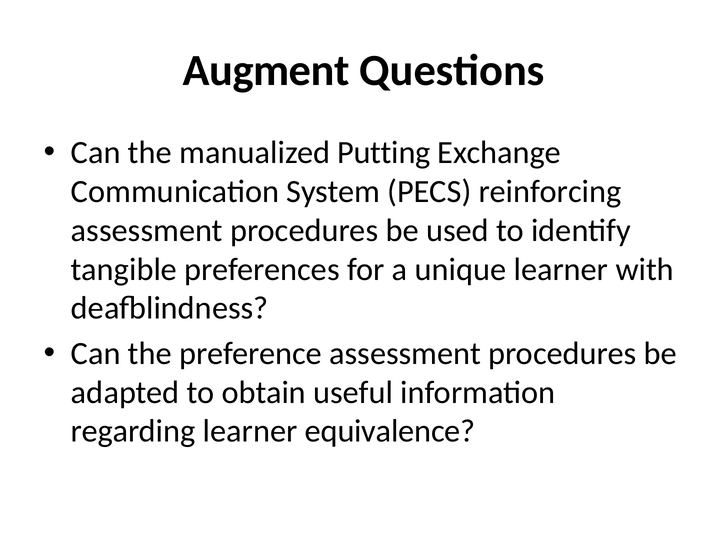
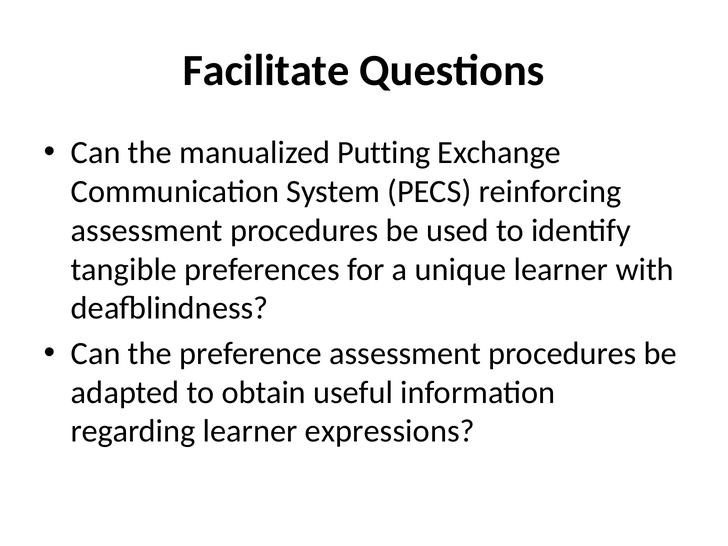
Augment: Augment -> Facilitate
equivalence: equivalence -> expressions
